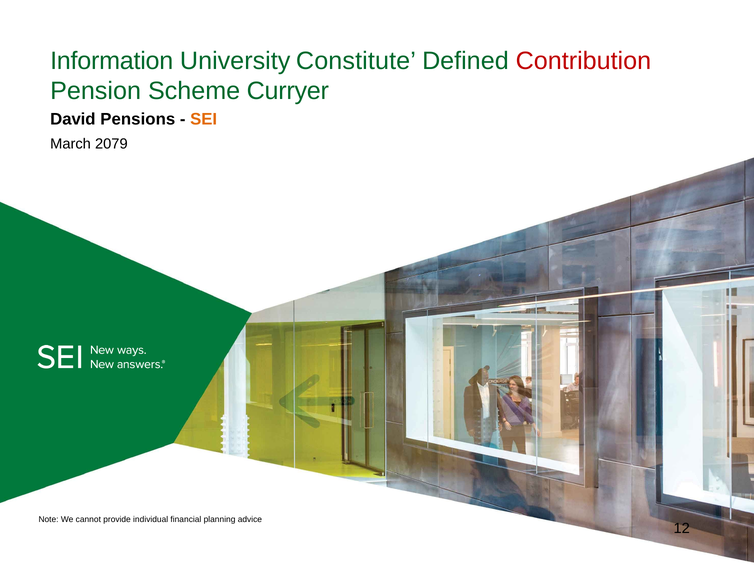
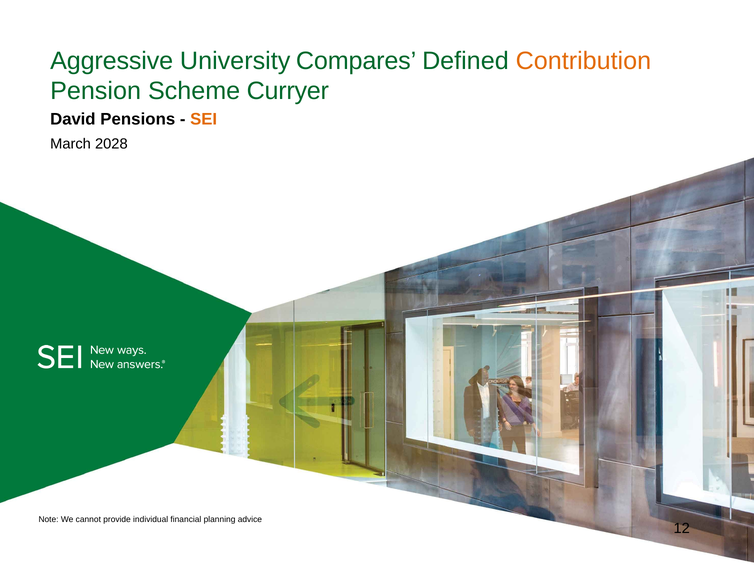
Information: Information -> Aggressive
Constitute: Constitute -> Compares
Contribution colour: red -> orange
2079: 2079 -> 2028
